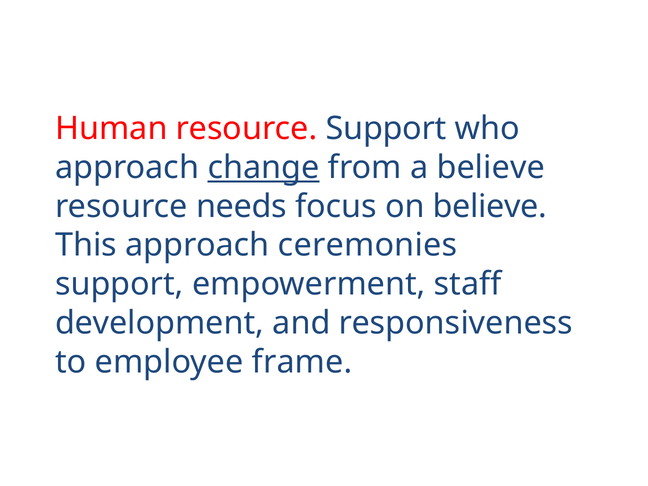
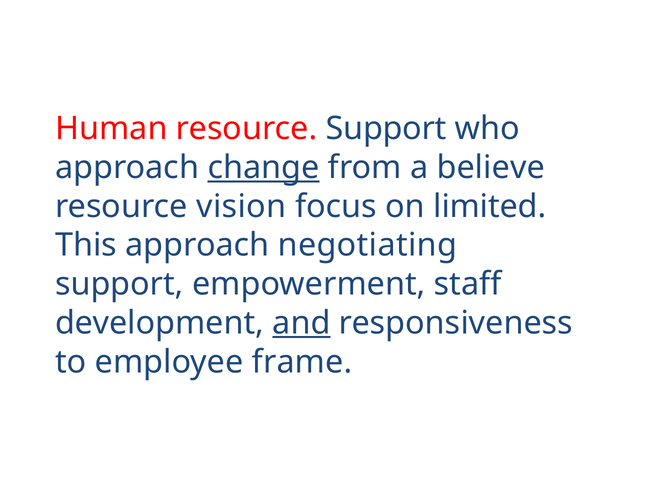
needs: needs -> vision
on believe: believe -> limited
ceremonies: ceremonies -> negotiating
and underline: none -> present
